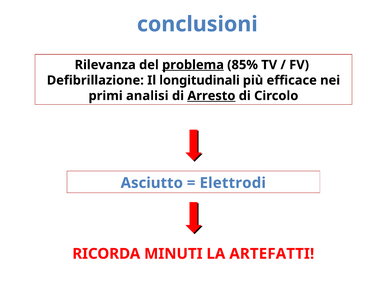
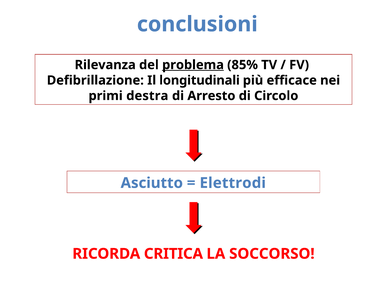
analisi: analisi -> destra
Arresto underline: present -> none
MINUTI: MINUTI -> CRITICA
ARTEFATTI: ARTEFATTI -> SOCCORSO
